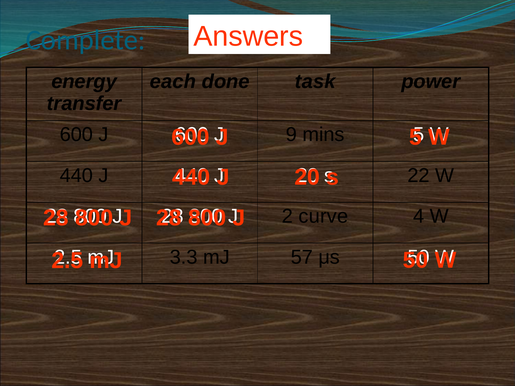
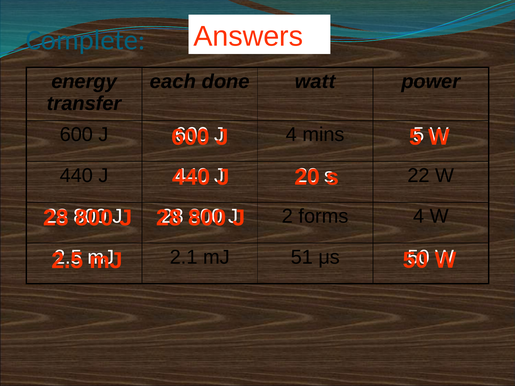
task: task -> watt
9 at (291, 135): 9 -> 4
curve: curve -> forms
3.3: 3.3 -> 2.1
57: 57 -> 51
